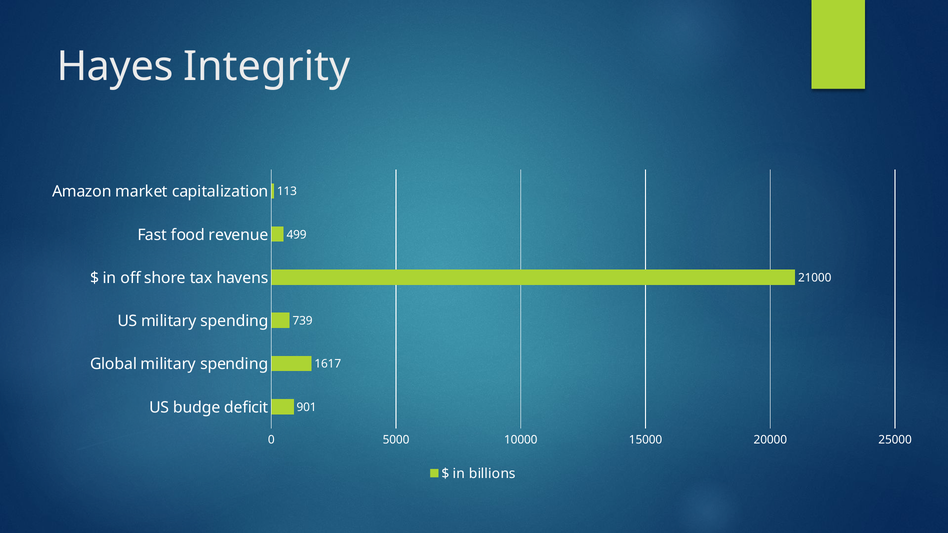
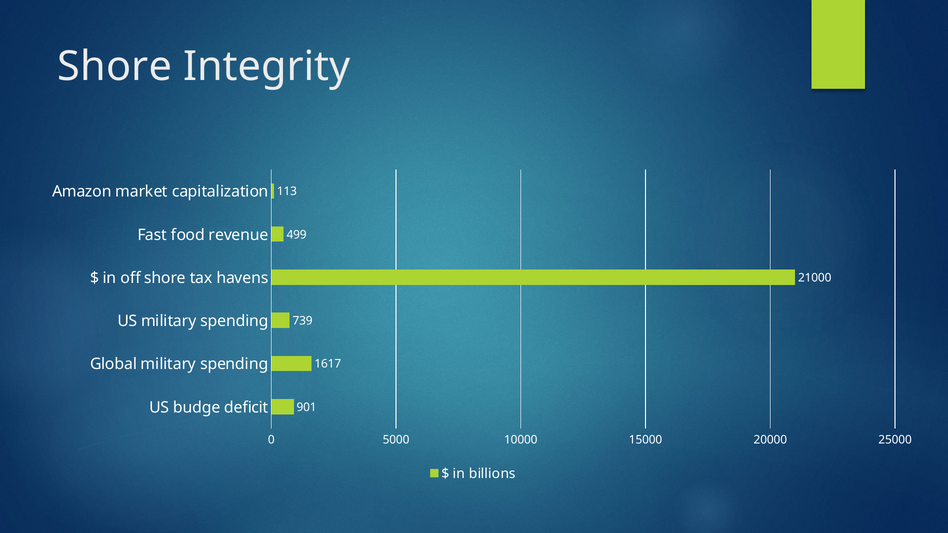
Hayes at (115, 67): Hayes -> Shore
